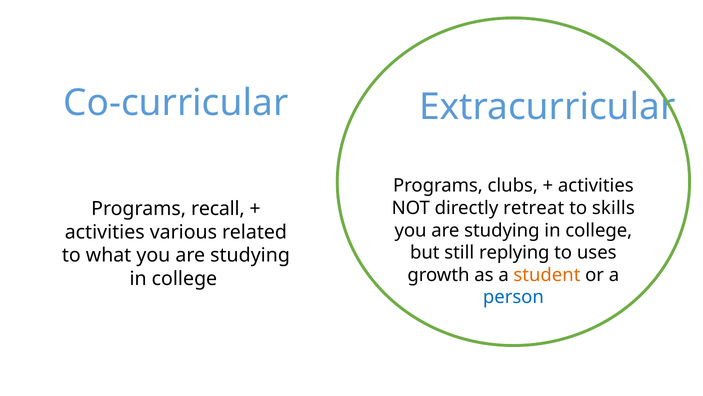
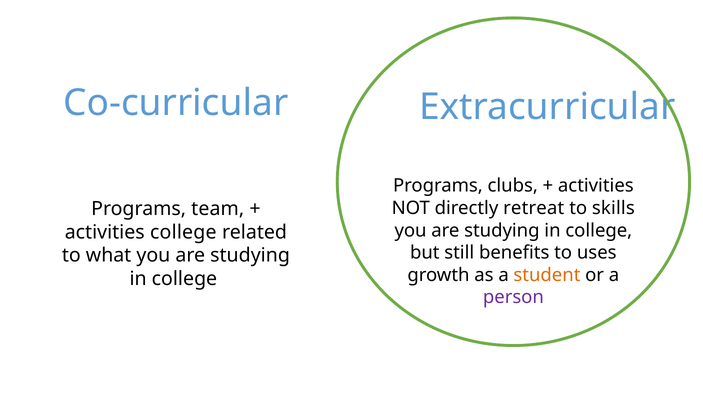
recall: recall -> team
activities various: various -> college
replying: replying -> benefits
person colour: blue -> purple
